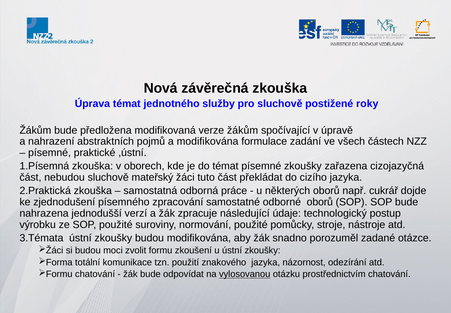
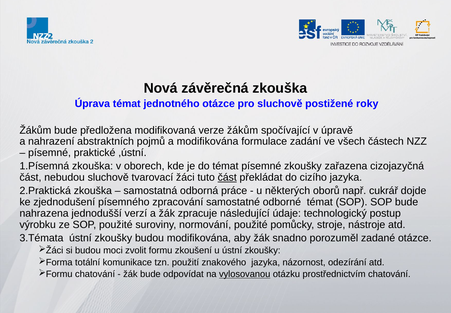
jednotného služby: služby -> otázce
mateřský: mateřský -> tvarovací
část at (227, 177) underline: none -> present
odborné oborů: oborů -> témat
